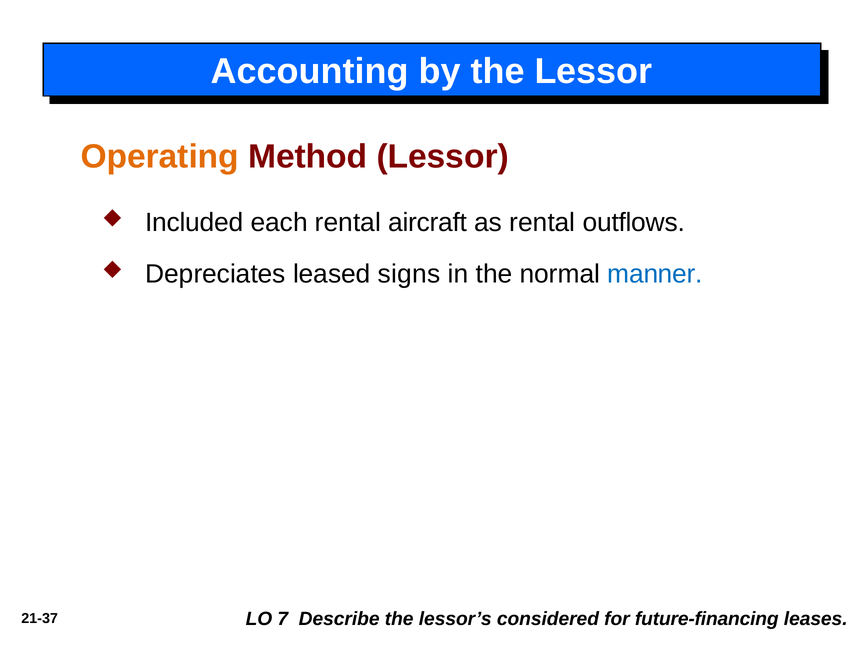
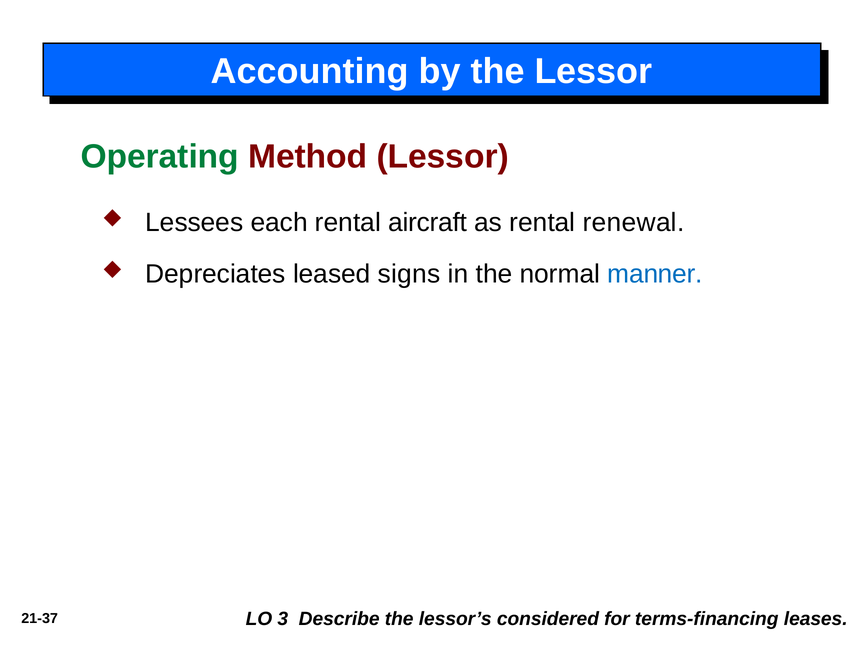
Operating colour: orange -> green
Included: Included -> Lessees
outflows: outflows -> renewal
7: 7 -> 3
future-financing: future-financing -> terms-financing
